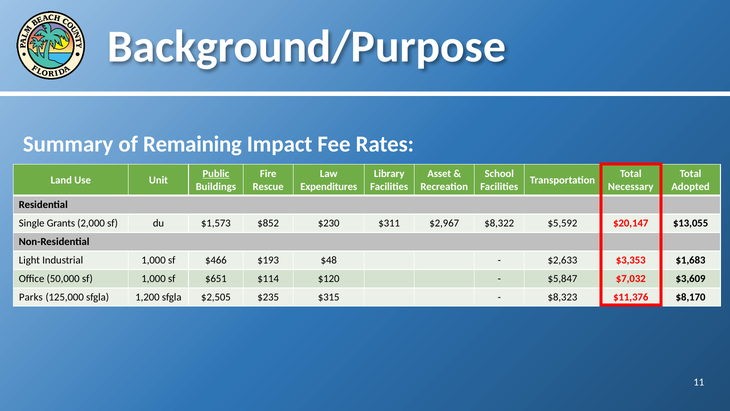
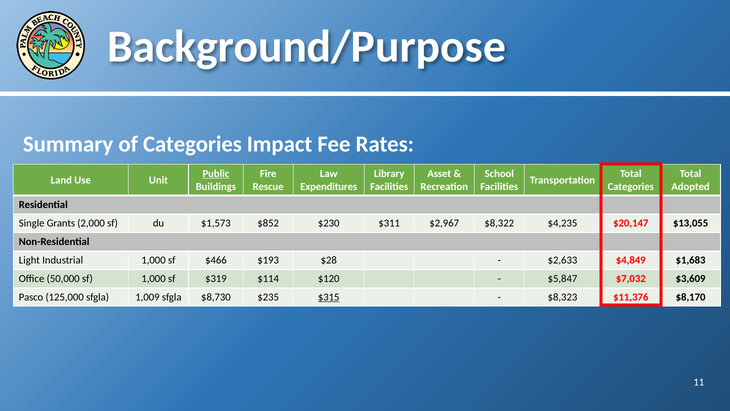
of Remaining: Remaining -> Categories
Necessary at (631, 186): Necessary -> Categories
$5,592: $5,592 -> $4,235
$48: $48 -> $28
$3,353: $3,353 -> $4,849
$651: $651 -> $319
Parks: Parks -> Pasco
1,200: 1,200 -> 1,009
$2,505: $2,505 -> $8,730
$315 underline: none -> present
